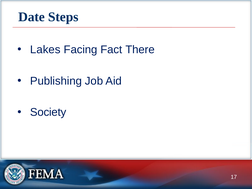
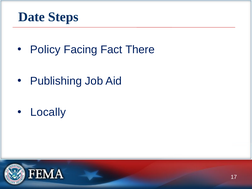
Lakes: Lakes -> Policy
Society: Society -> Locally
